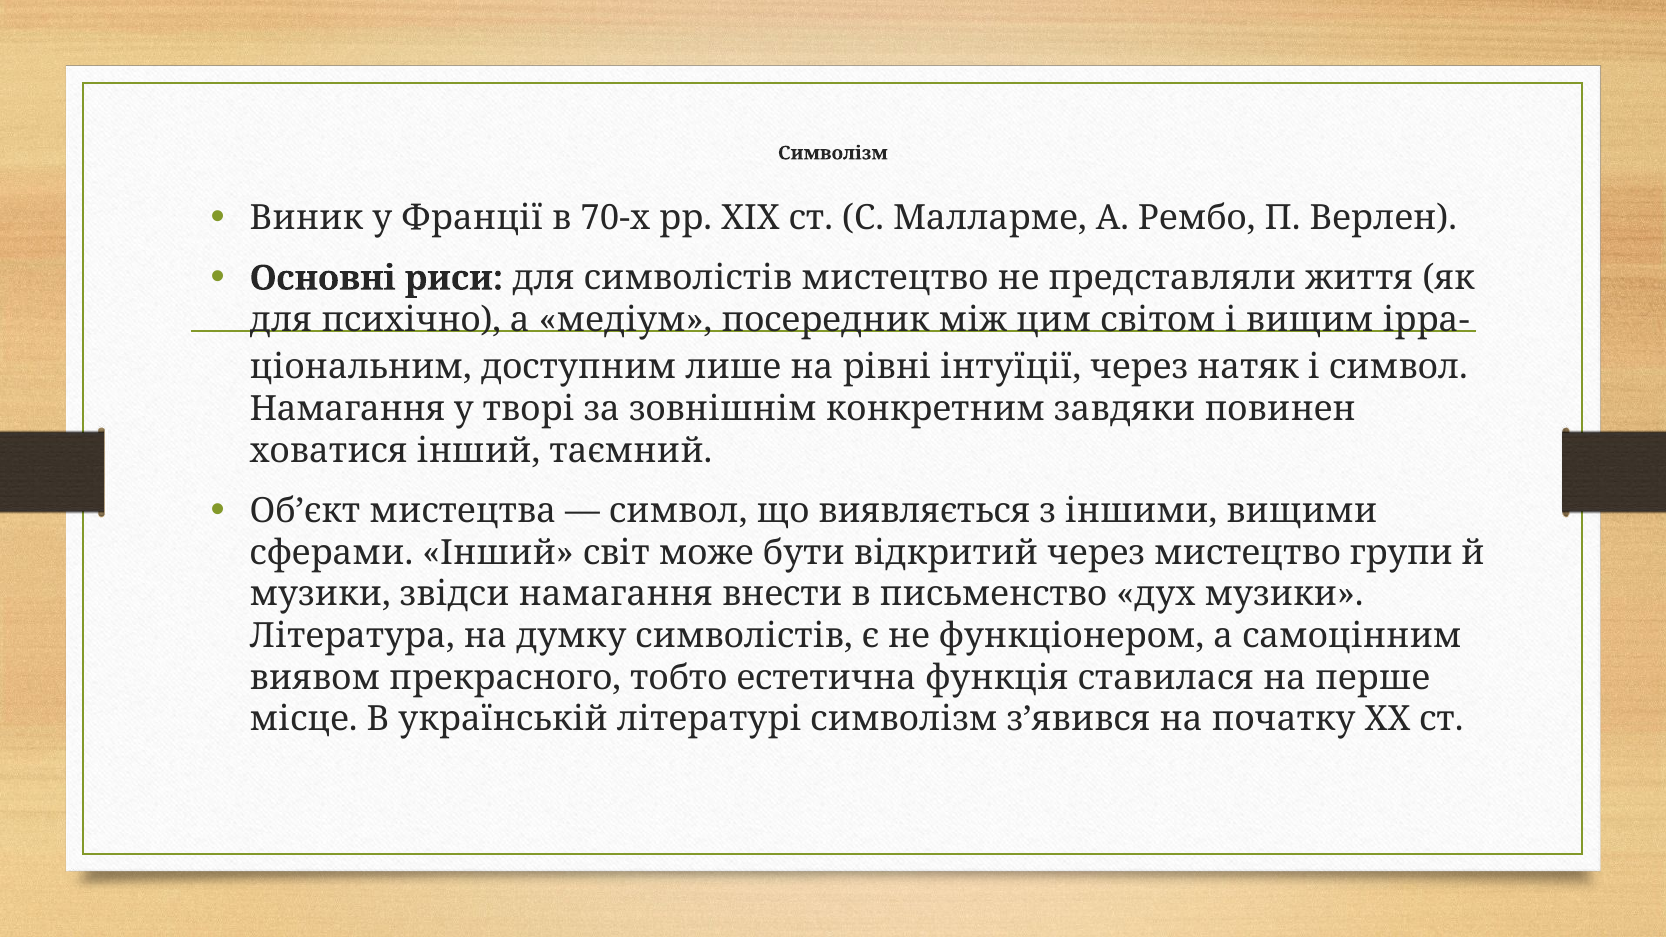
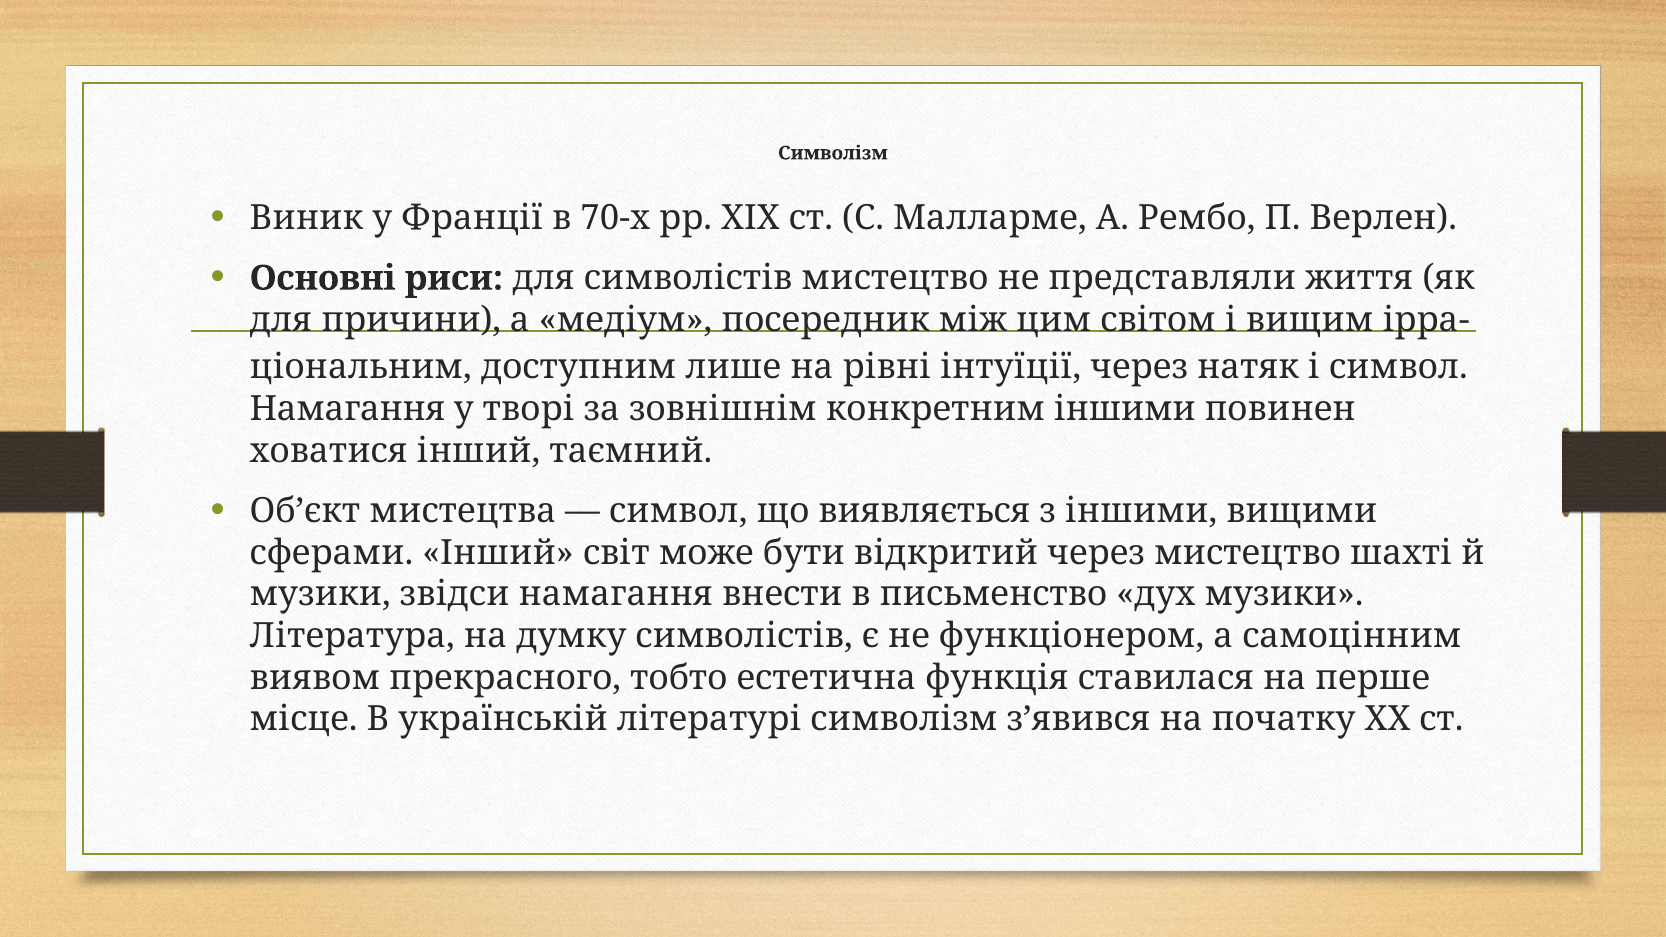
психічно: психічно -> причини
конкретним завдяки: завдяки -> іншими
групи: групи -> шахті
